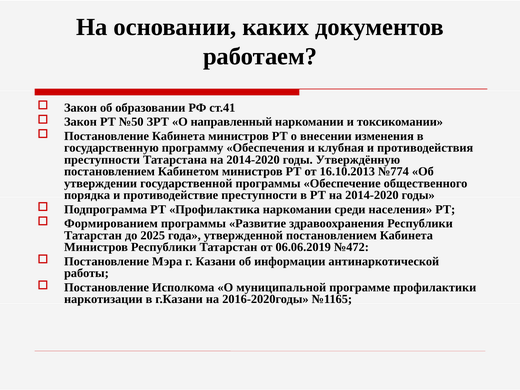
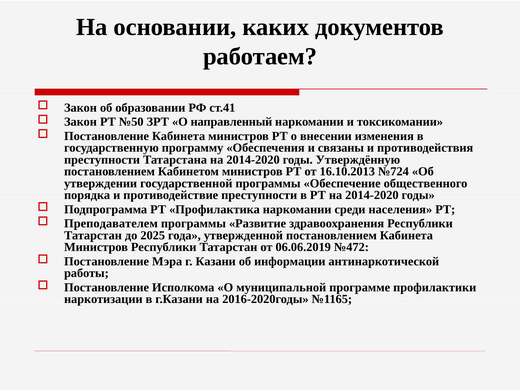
клубная: клубная -> связаны
№774: №774 -> №724
Формированием: Формированием -> Преподавателем
